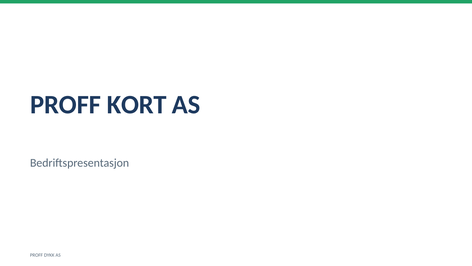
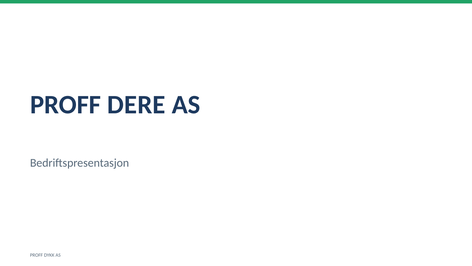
KORT: KORT -> DERE
